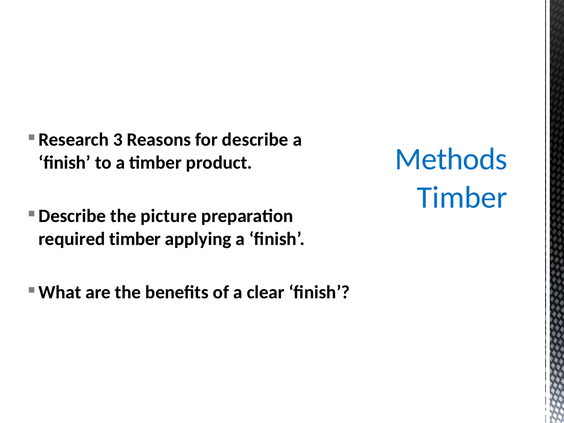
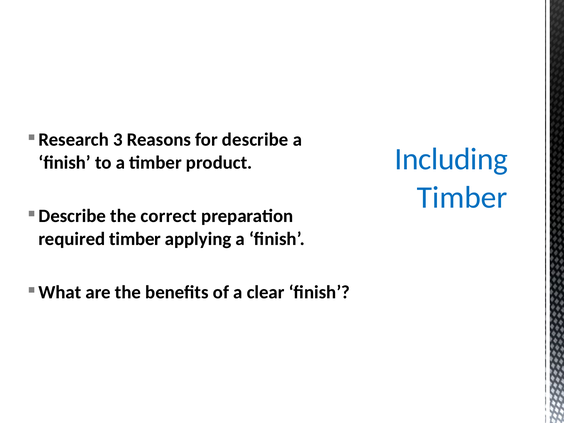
Methods: Methods -> Including
picture: picture -> correct
